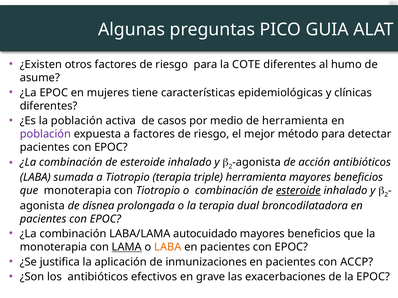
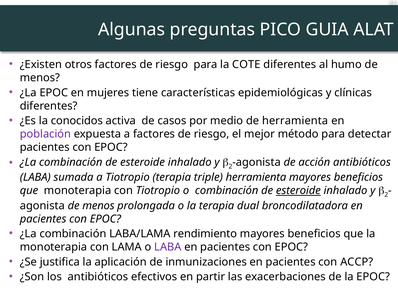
asume at (40, 78): asume -> menos
la población: población -> conocidos
disnea at (98, 206): disnea -> menos
autocuidado: autocuidado -> rendimiento
LAMA underline: present -> none
LABA at (168, 247) colour: orange -> purple
grave: grave -> partir
